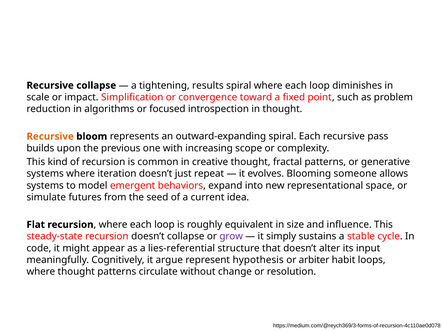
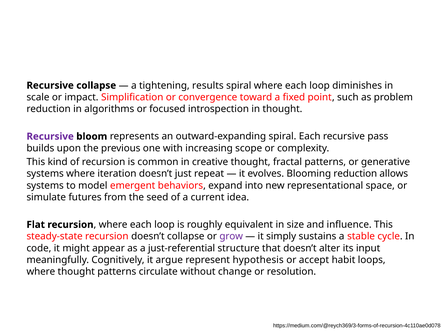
Recursive at (50, 137) colour: orange -> purple
Blooming someone: someone -> reduction
lies-referential: lies-referential -> just-referential
arbiter: arbiter -> accept
